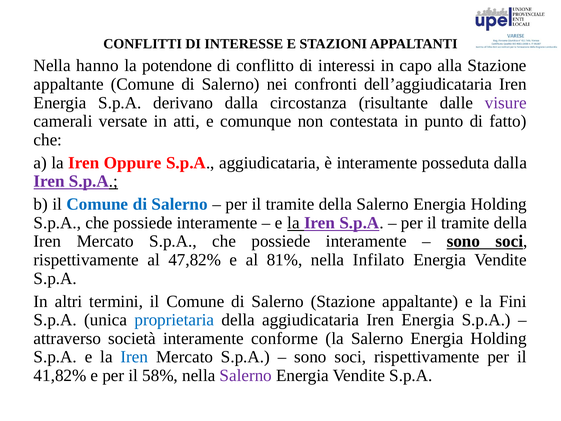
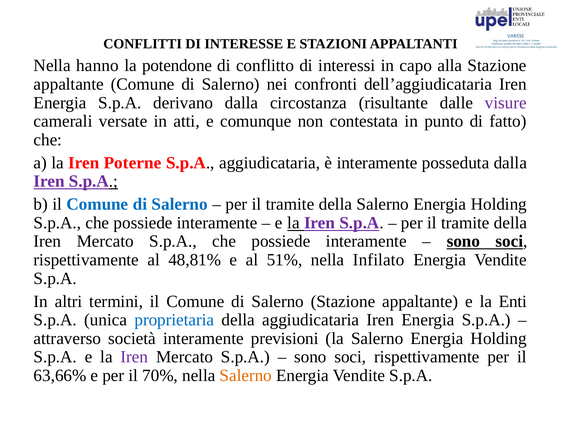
Oppure: Oppure -> Poterne
47,82%: 47,82% -> 48,81%
81%: 81% -> 51%
Fini: Fini -> Enti
conforme: conforme -> previsioni
Iren at (134, 357) colour: blue -> purple
41,82%: 41,82% -> 63,66%
58%: 58% -> 70%
Salerno at (246, 375) colour: purple -> orange
